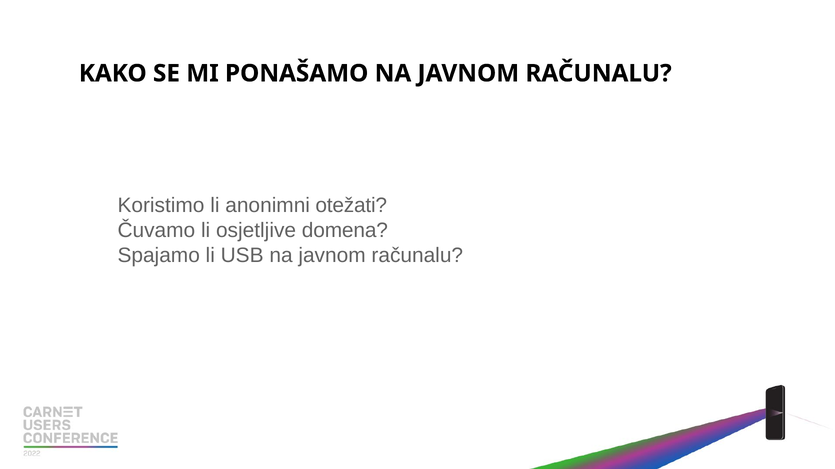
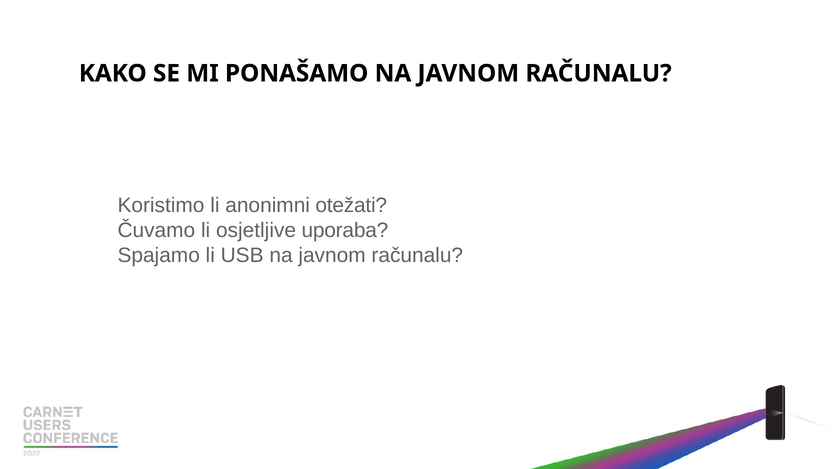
domena: domena -> uporaba
